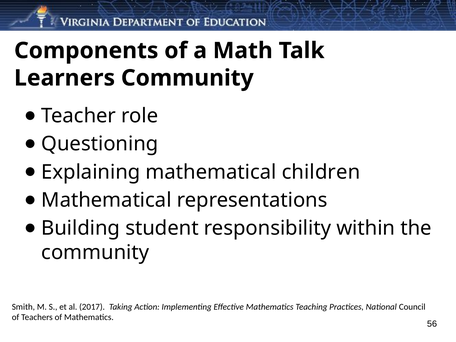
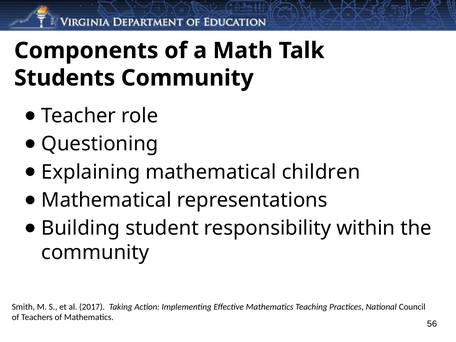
Learners: Learners -> Students
